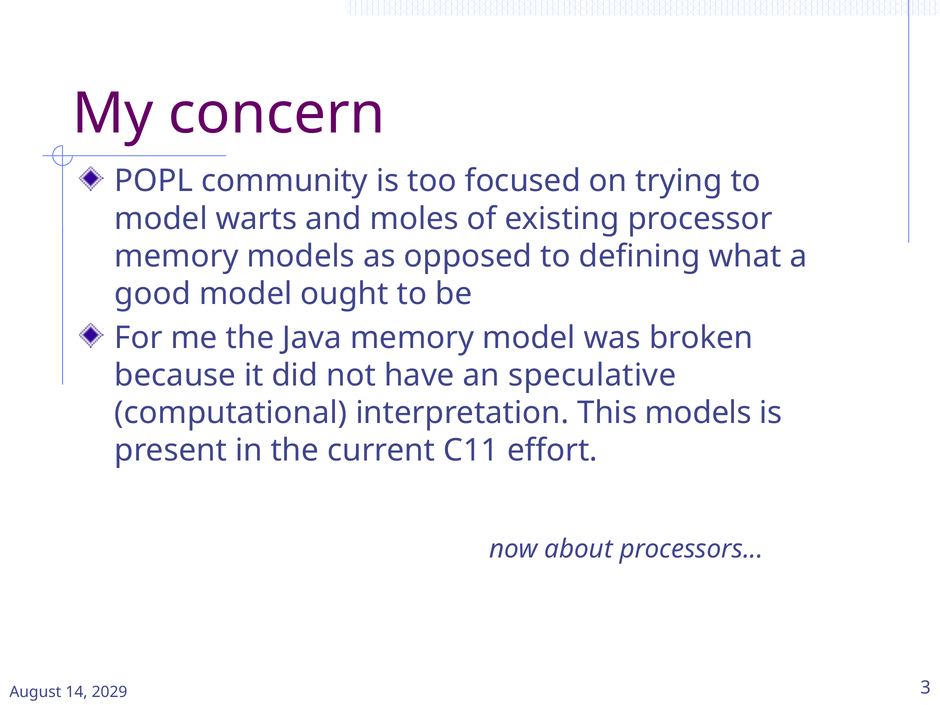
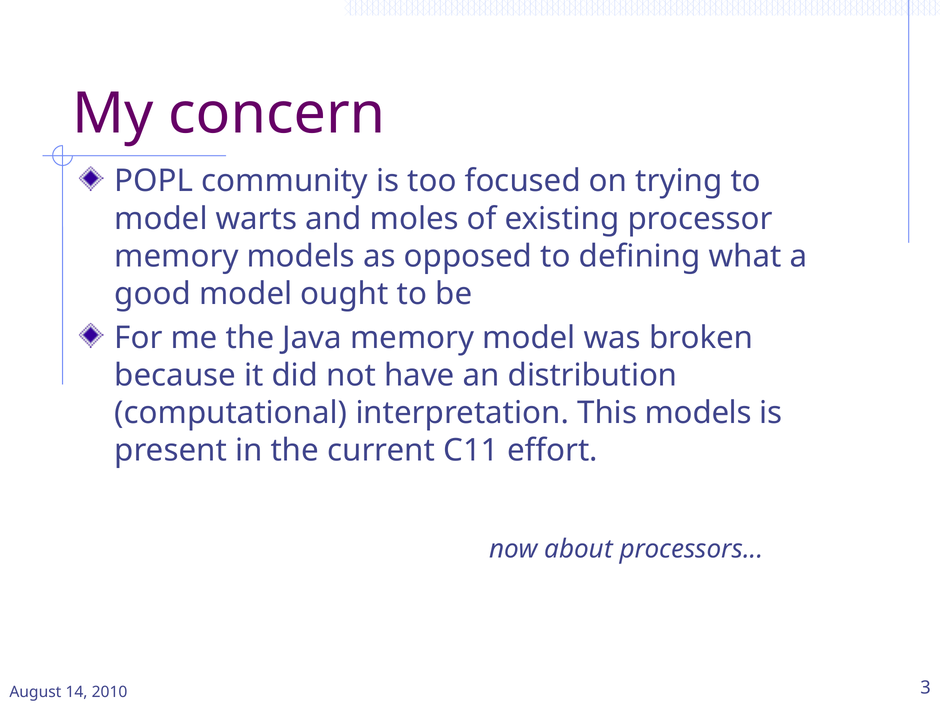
speculative: speculative -> distribution
2029: 2029 -> 2010
